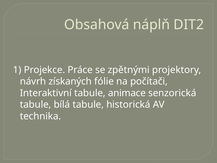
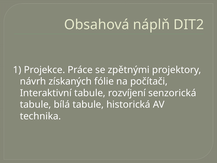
animace: animace -> rozvíjení
